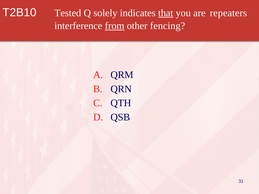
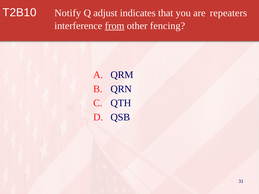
Tested: Tested -> Notify
solely: solely -> adjust
that underline: present -> none
